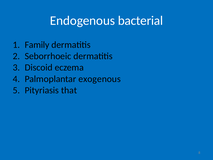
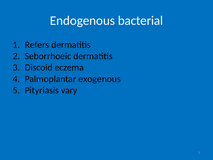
Family: Family -> Refers
that: that -> vary
